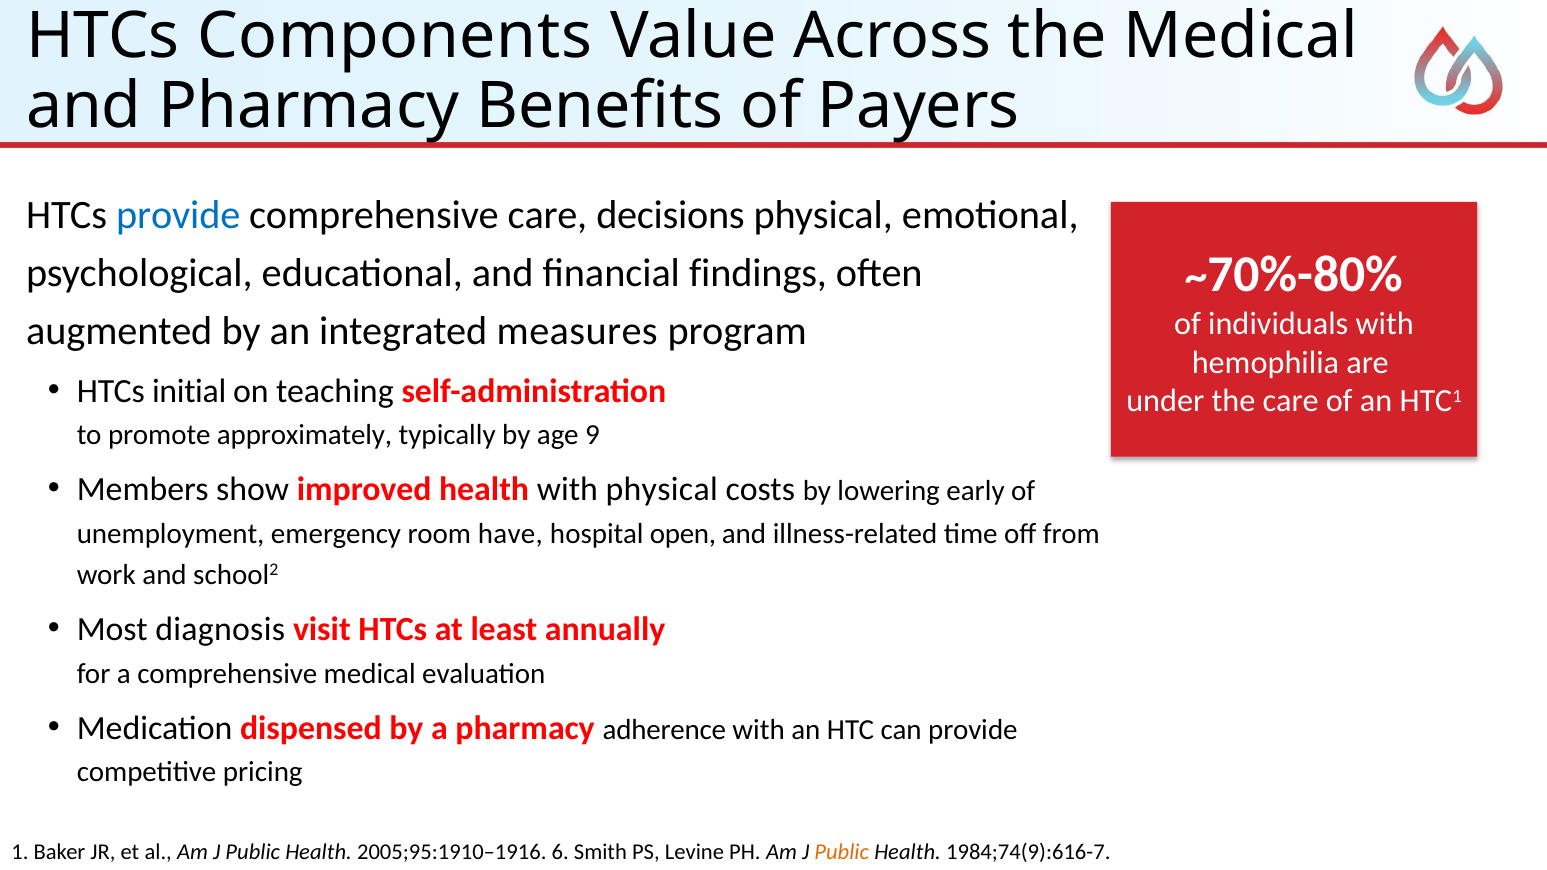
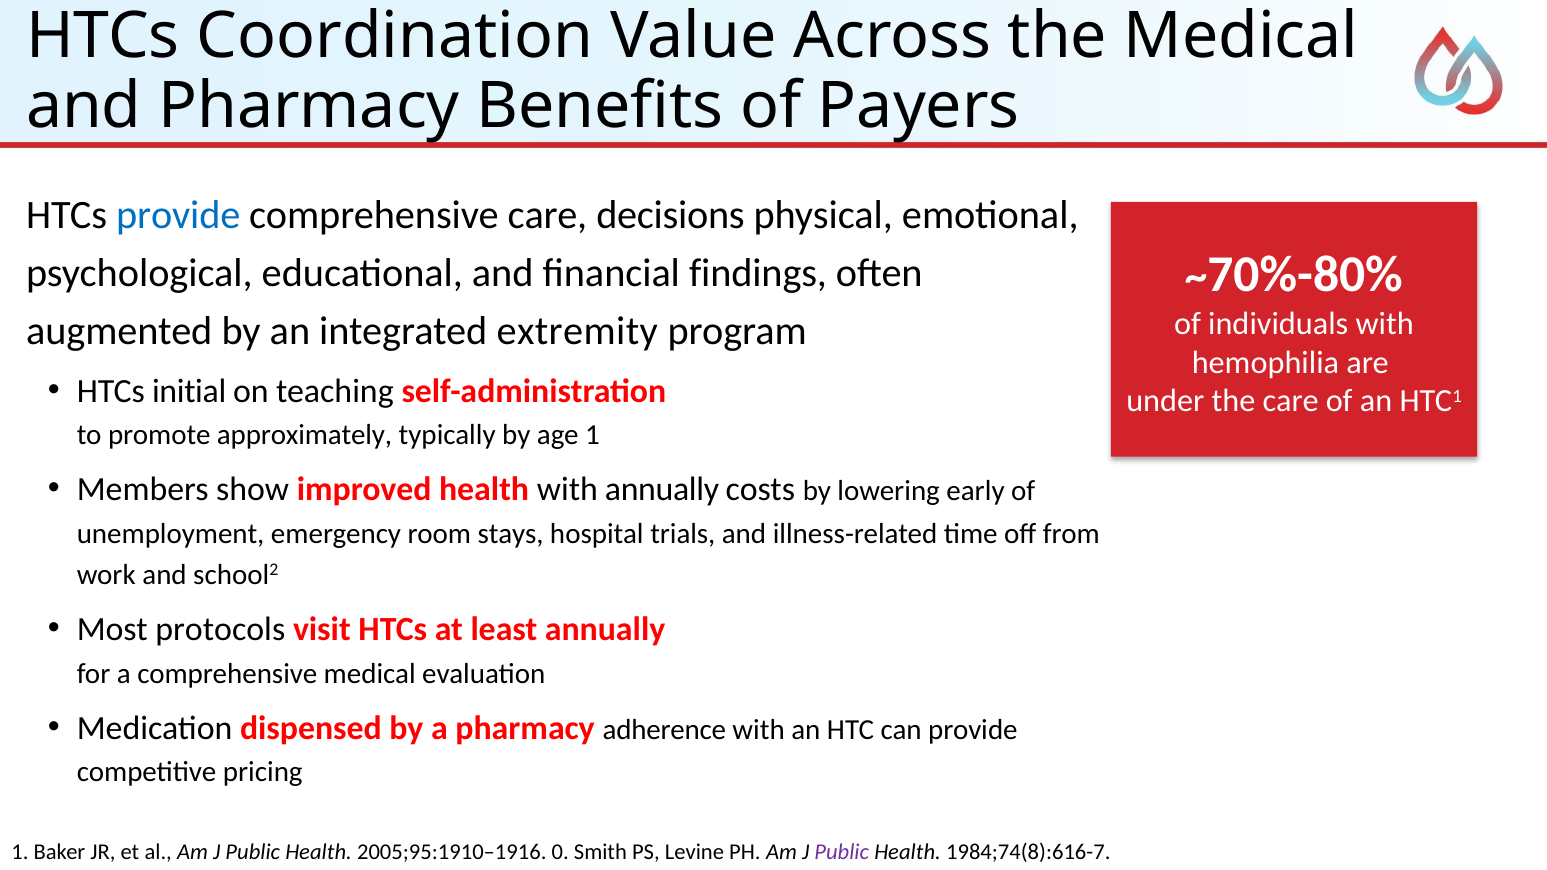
Components: Components -> Coordination
measures: measures -> extremity
age 9: 9 -> 1
with physical: physical -> annually
have: have -> stays
open: open -> trials
diagnosis: diagnosis -> protocols
6: 6 -> 0
Public at (842, 852) colour: orange -> purple
1984;74(9):616-7: 1984;74(9):616-7 -> 1984;74(8):616-7
